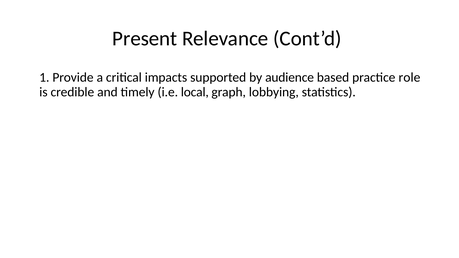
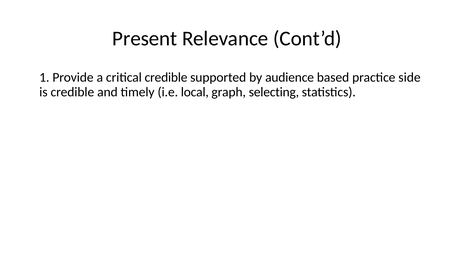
critical impacts: impacts -> credible
role: role -> side
lobbying: lobbying -> selecting
